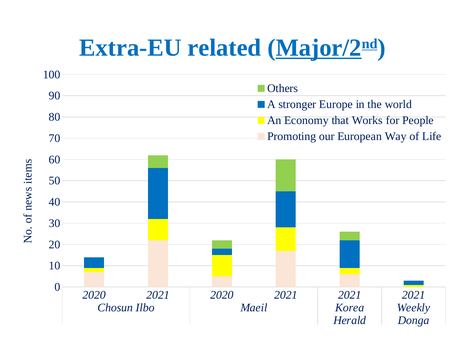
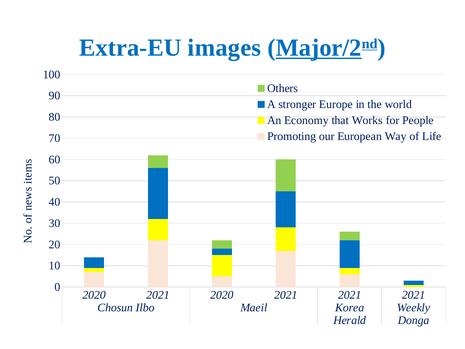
related: related -> images
